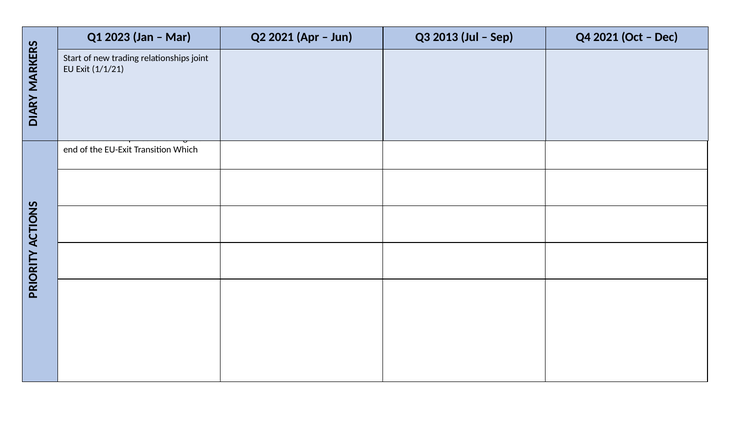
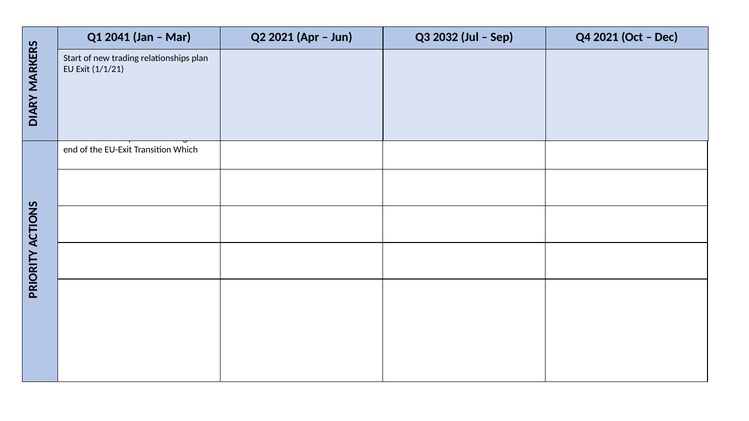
2023: 2023 -> 2041
2013: 2013 -> 2032
joint: joint -> plan
